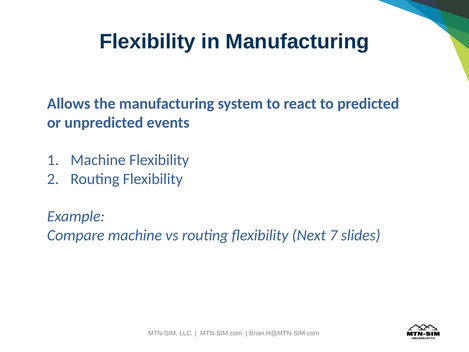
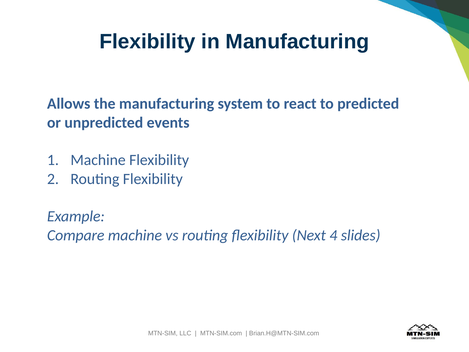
7: 7 -> 4
